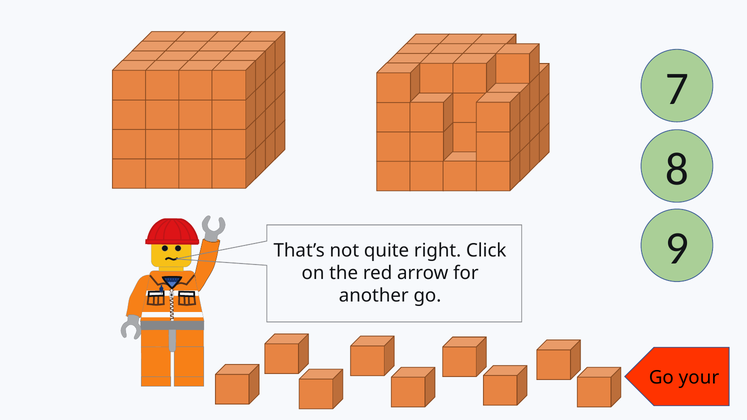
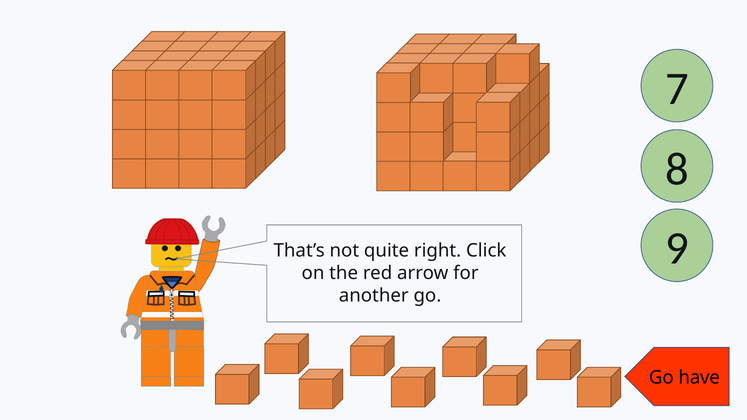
your: your -> have
